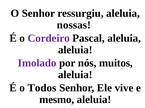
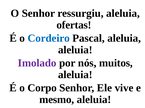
nossas: nossas -> ofertas
Cordeiro colour: purple -> blue
Todos: Todos -> Corpo
